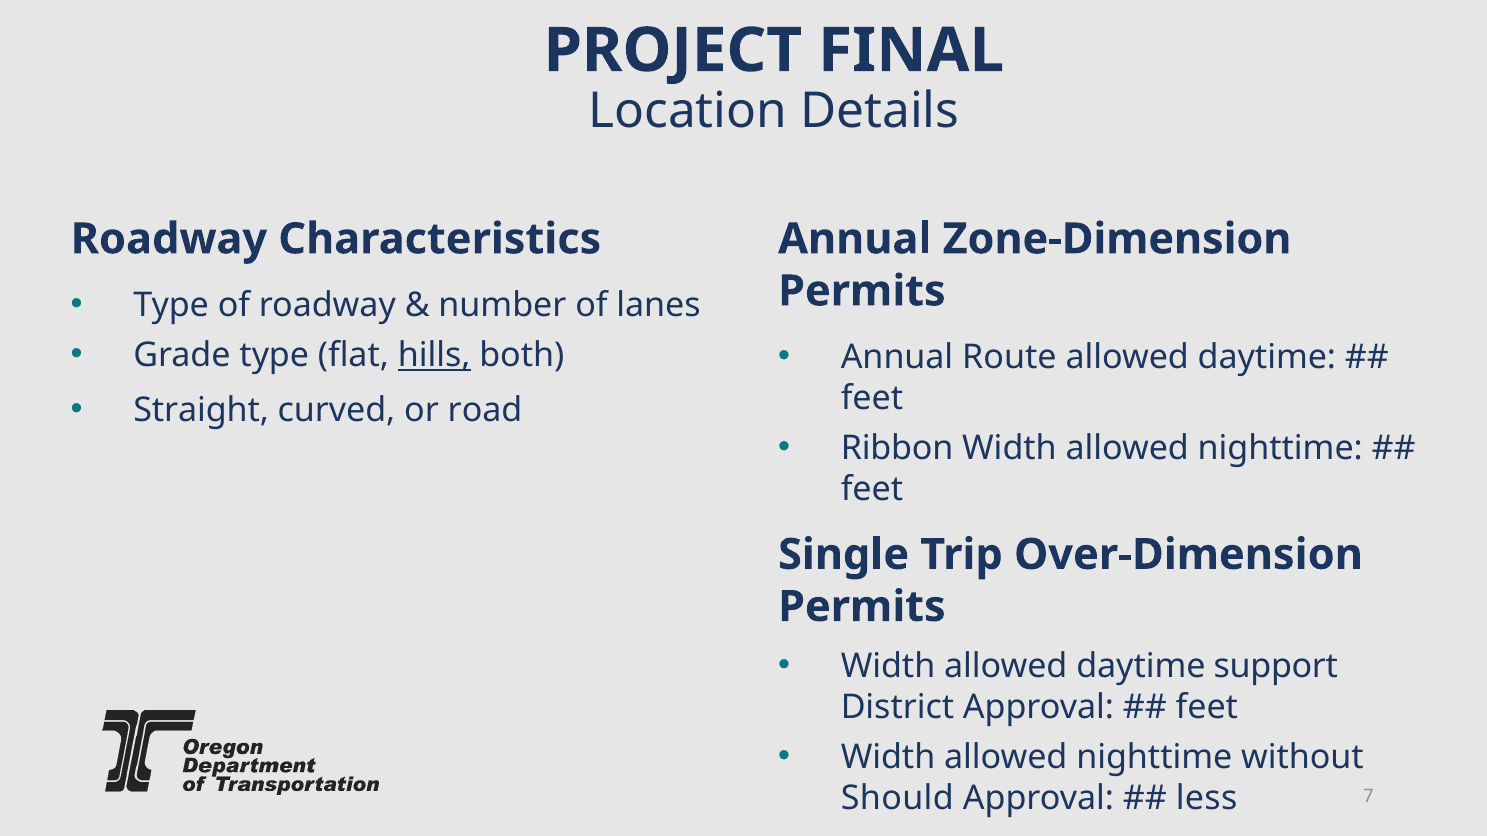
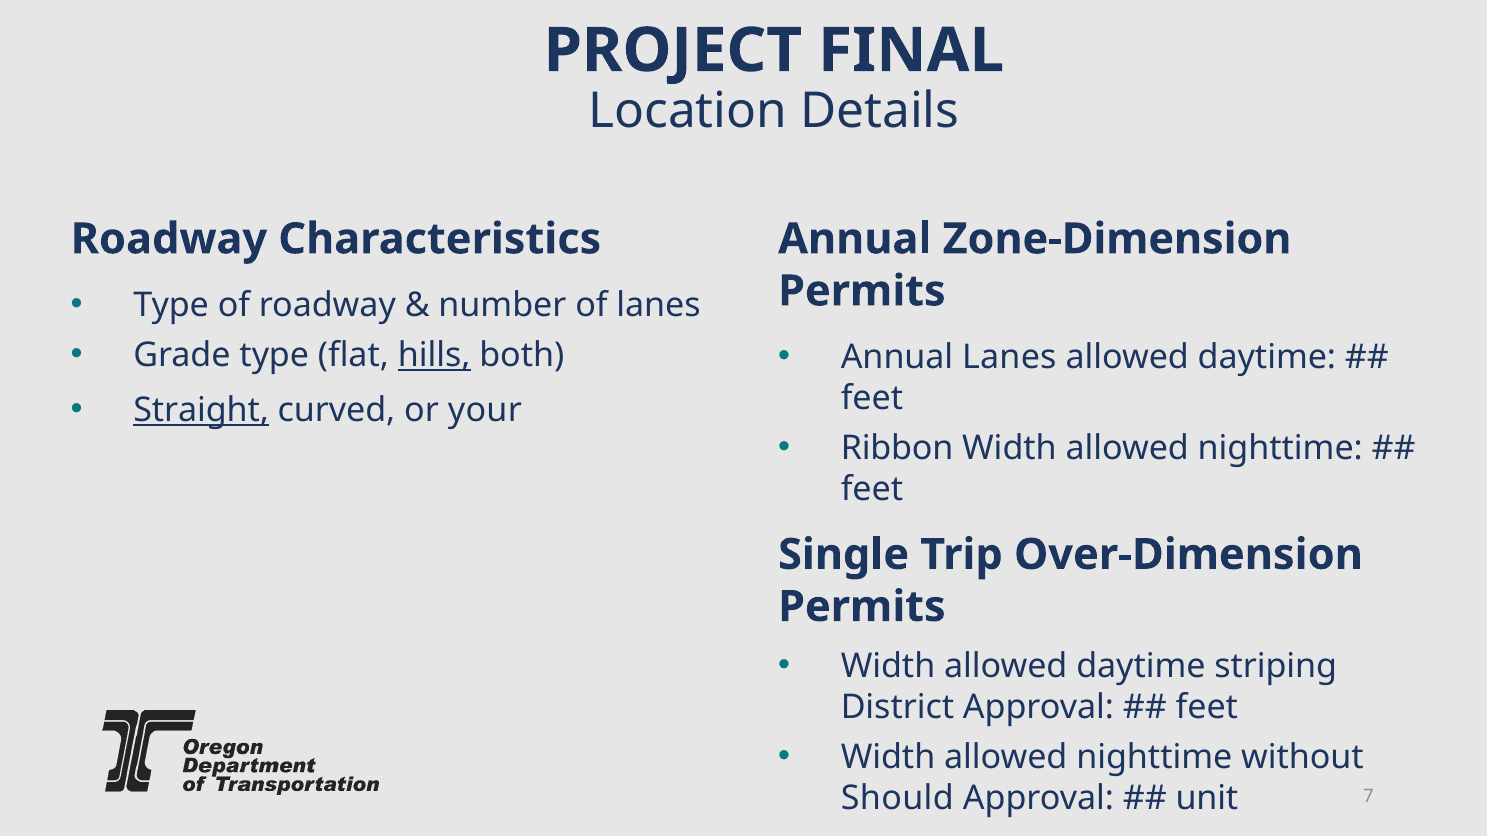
Annual Route: Route -> Lanes
Straight underline: none -> present
road: road -> your
support: support -> striping
less: less -> unit
